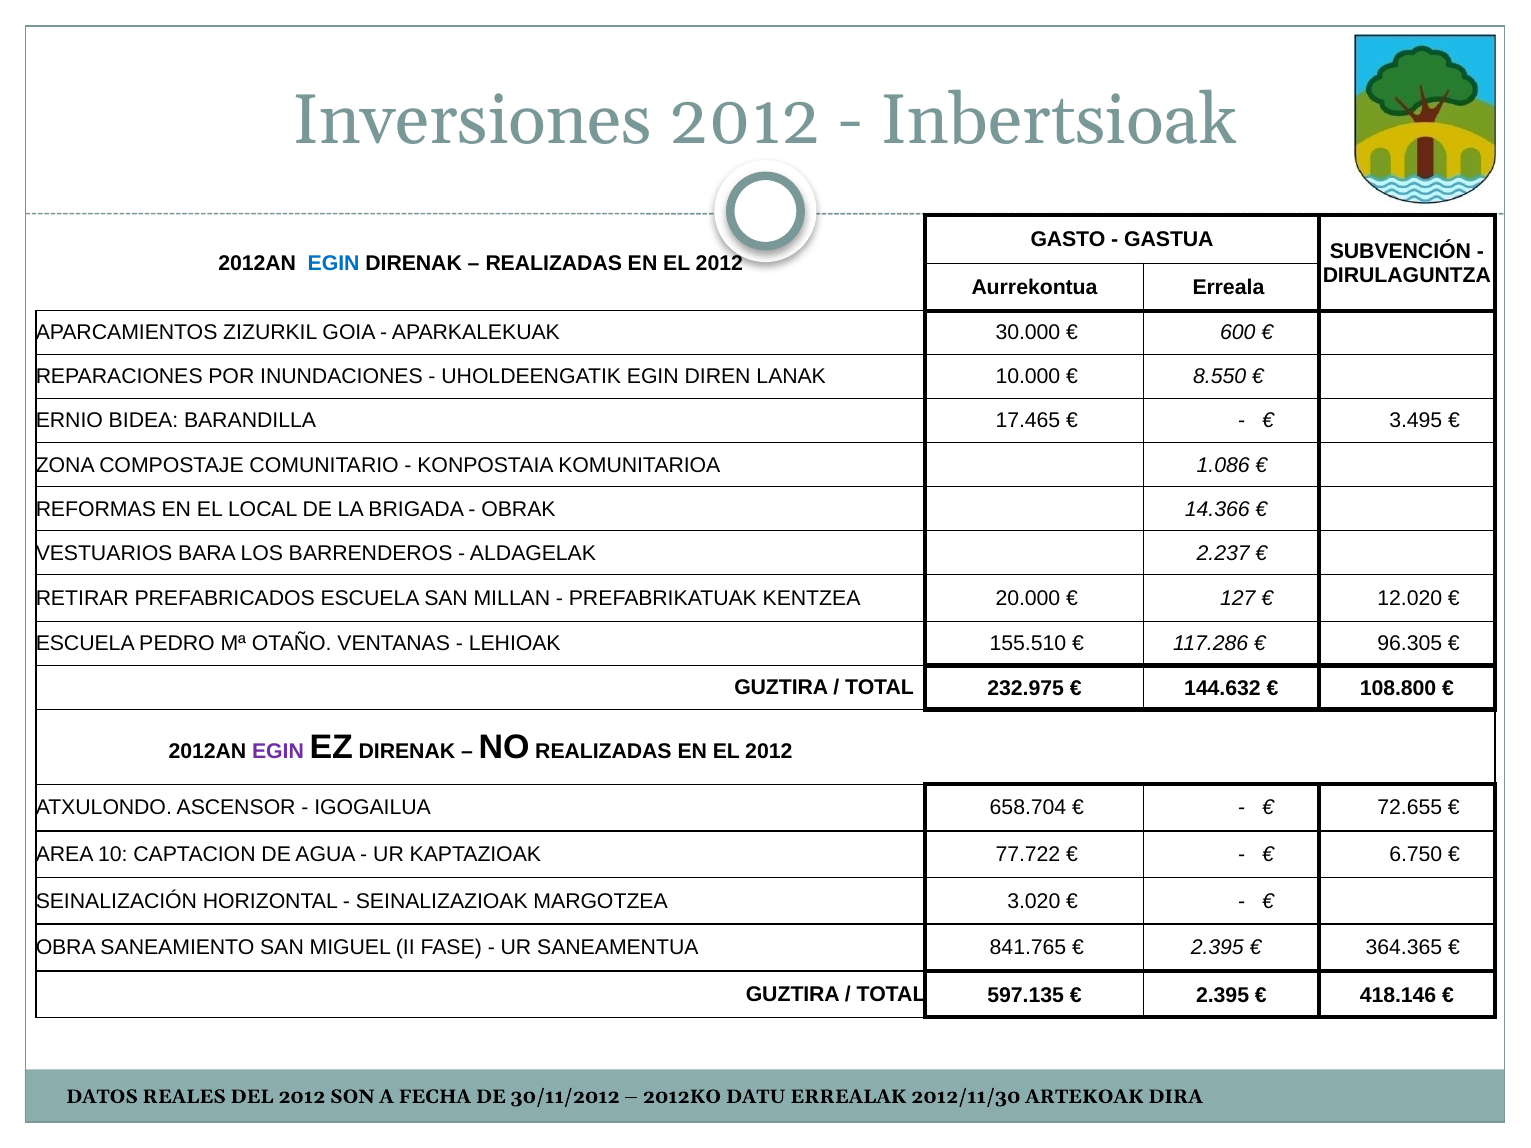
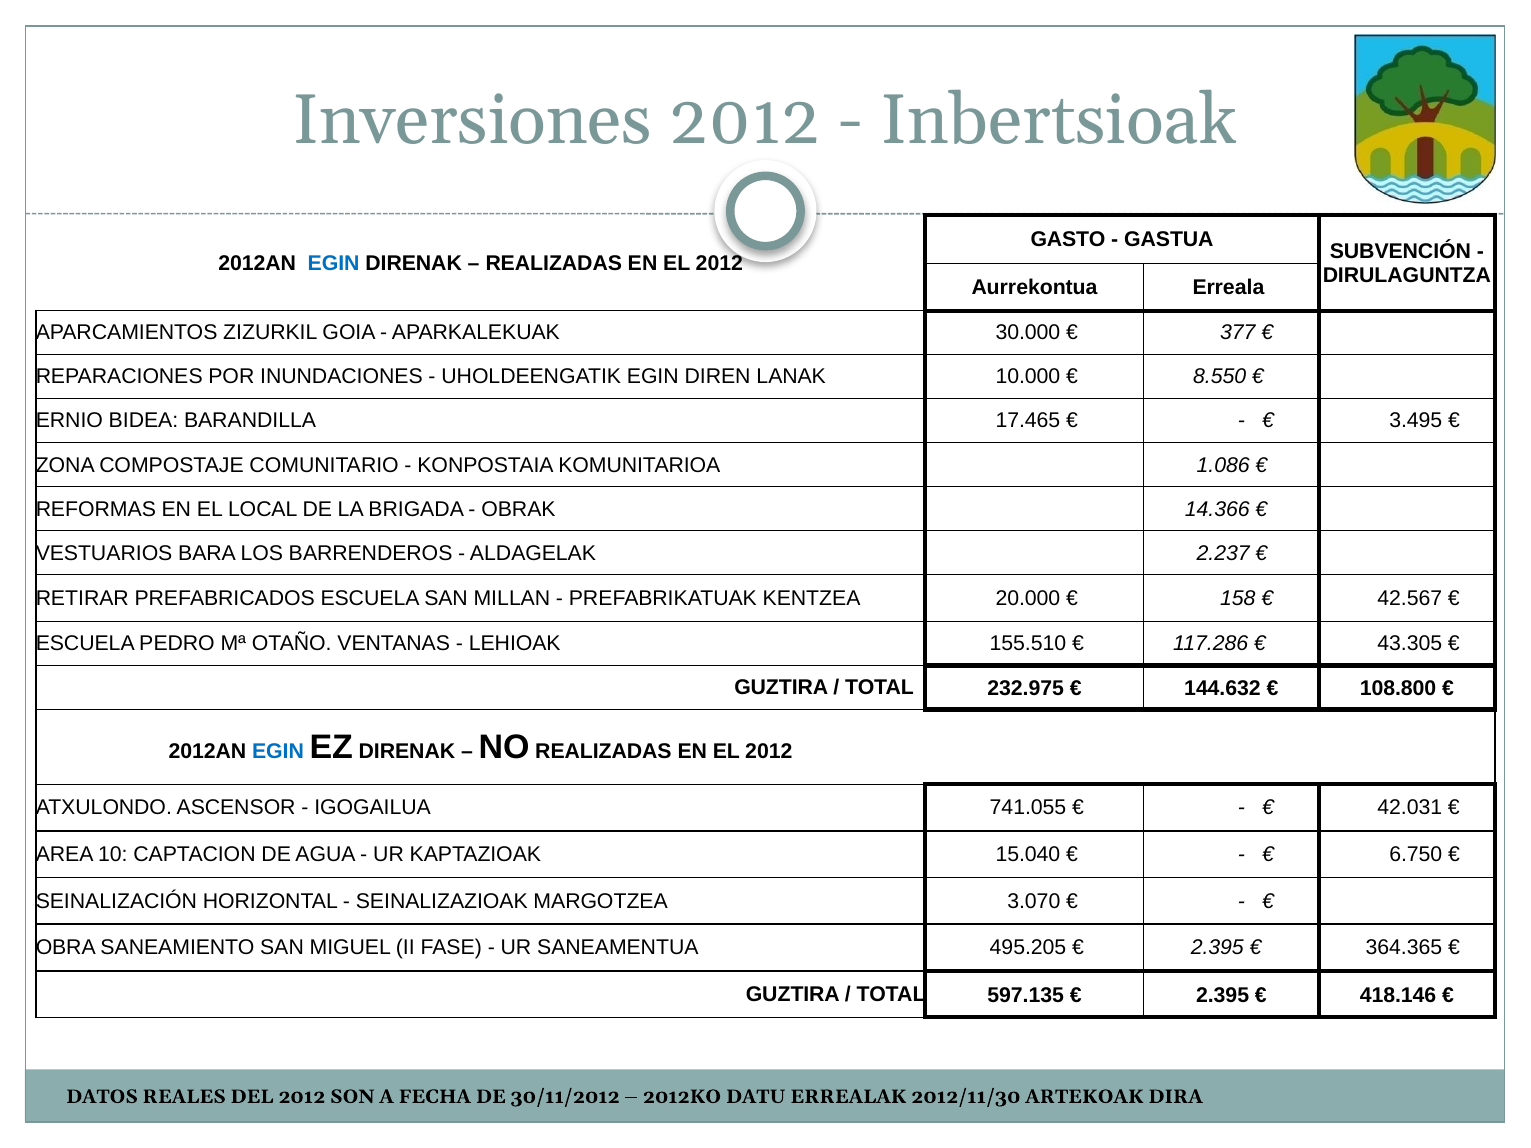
600: 600 -> 377
127: 127 -> 158
12.020: 12.020 -> 42.567
96.305: 96.305 -> 43.305
EGIN at (278, 752) colour: purple -> blue
658.704: 658.704 -> 741.055
72.655: 72.655 -> 42.031
77.722: 77.722 -> 15.040
3.020: 3.020 -> 3.070
841.765: 841.765 -> 495.205
